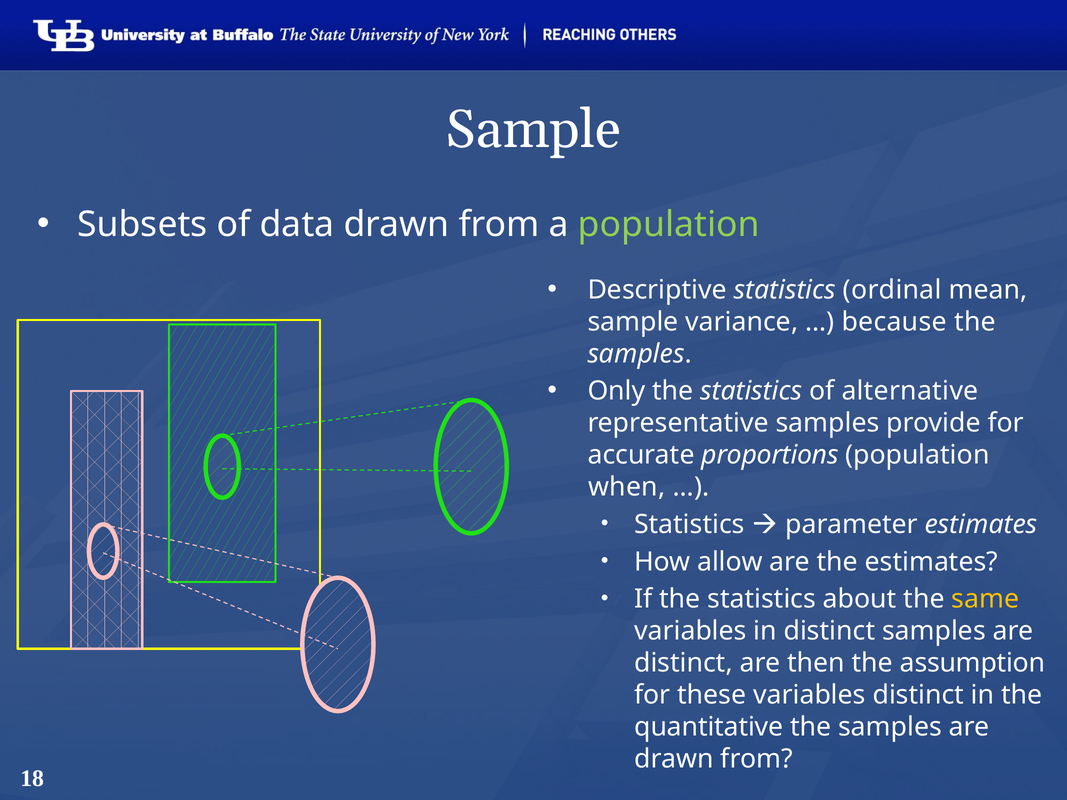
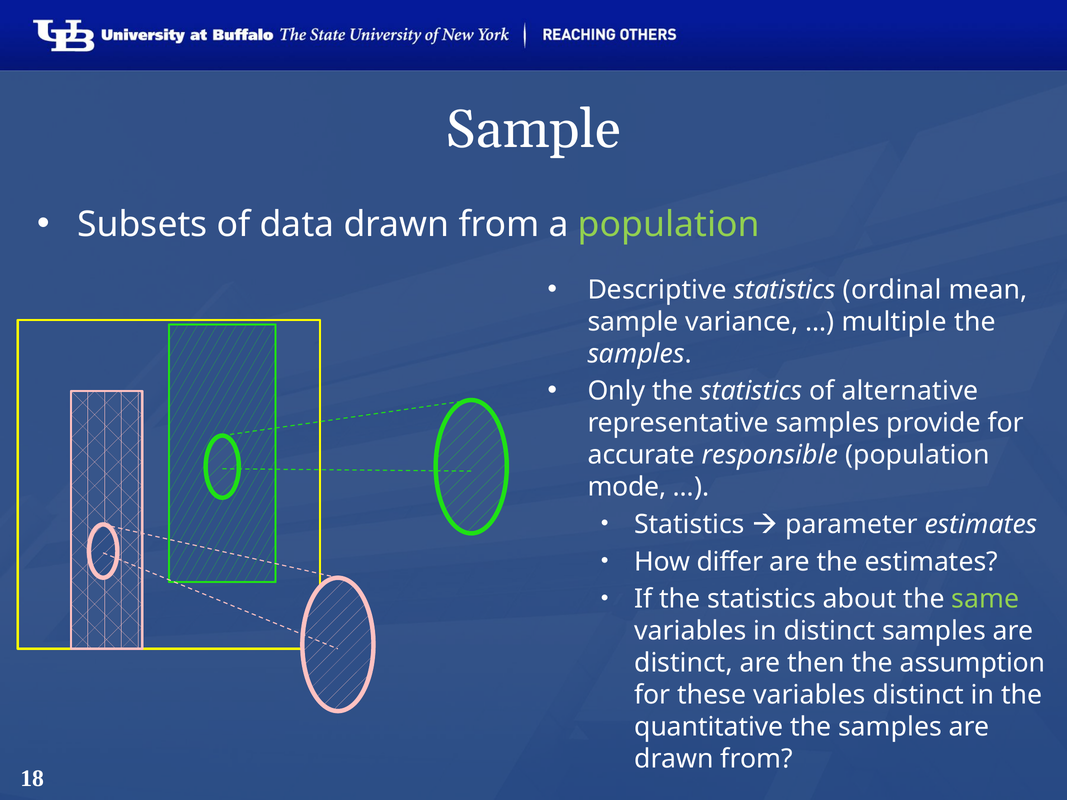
because: because -> multiple
proportions: proportions -> responsible
when: when -> mode
allow: allow -> differ
same colour: yellow -> light green
